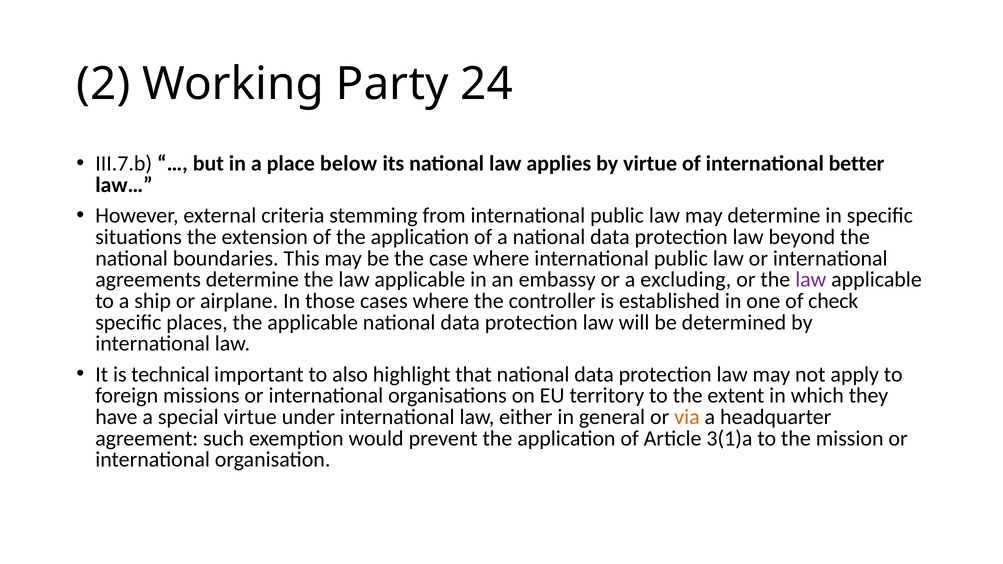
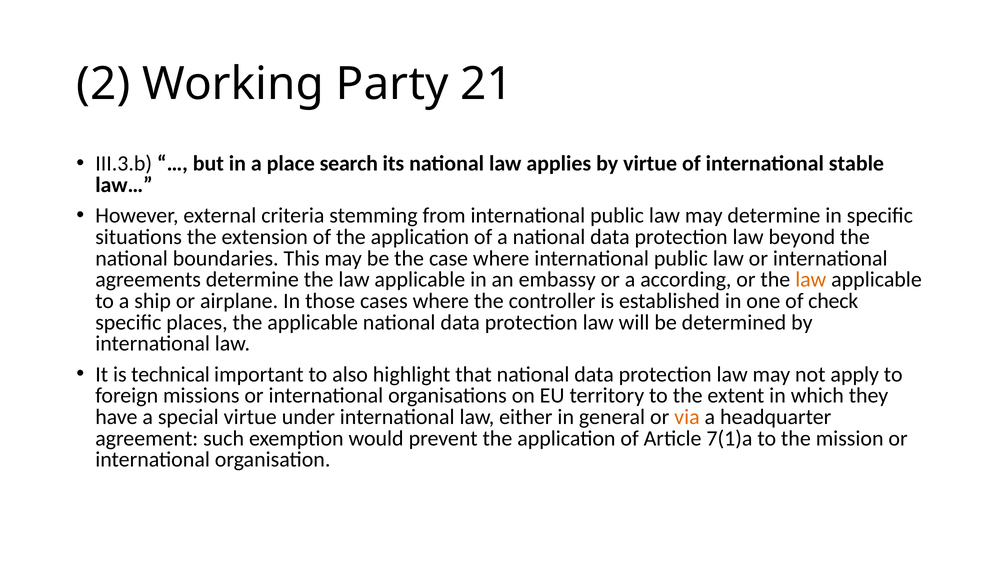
24: 24 -> 21
III.7.b: III.7.b -> III.3.b
below: below -> search
better: better -> stable
excluding: excluding -> according
law at (811, 280) colour: purple -> orange
3(1)a: 3(1)a -> 7(1)a
